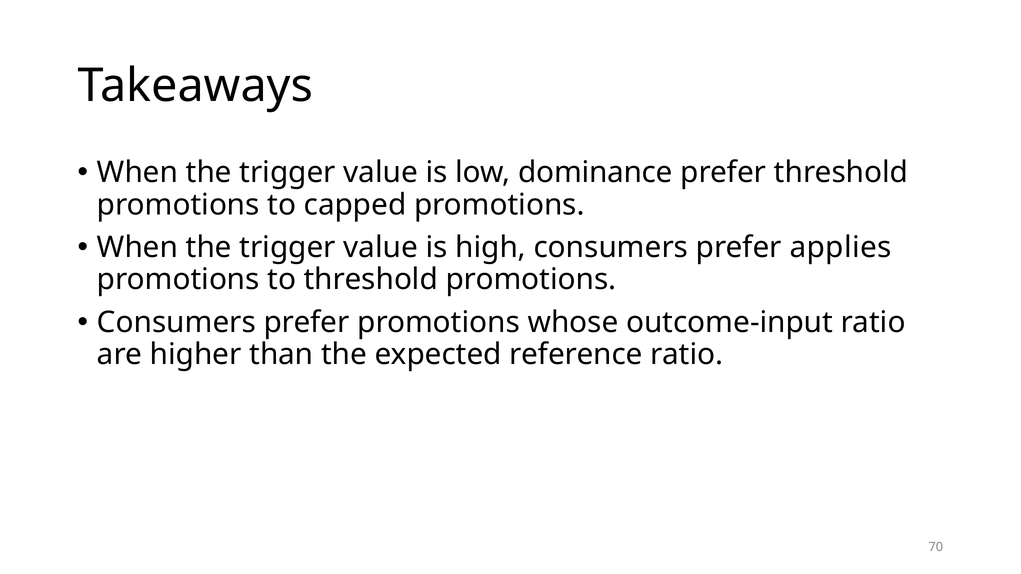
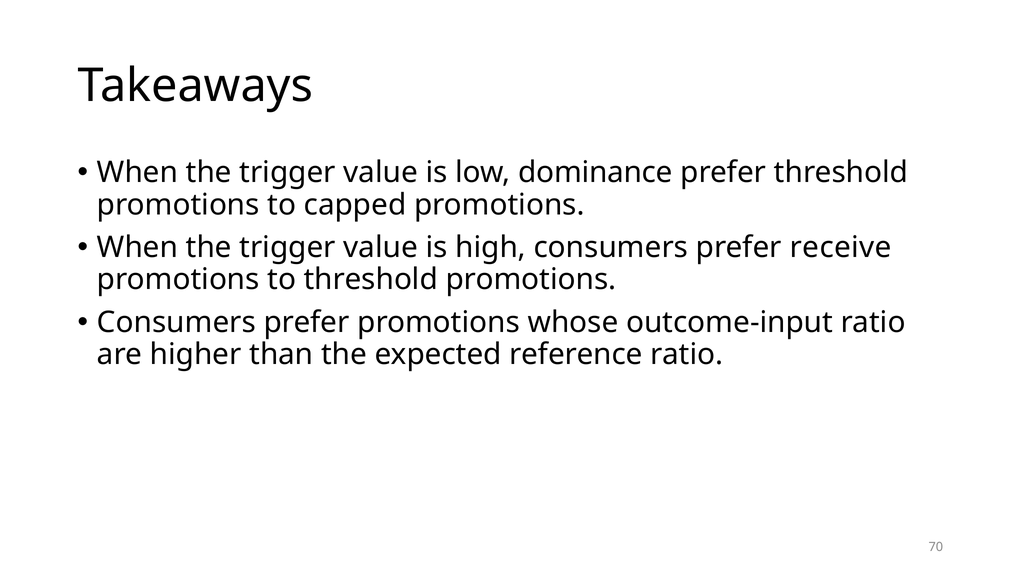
applies: applies -> receive
